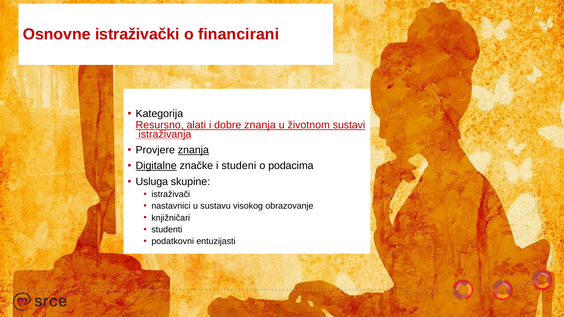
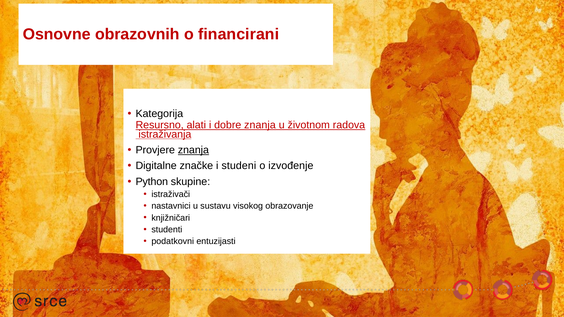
istraživački: istraživački -> obrazovnih
sustavi: sustavi -> radova
Digitalne underline: present -> none
podacima: podacima -> izvođenje
Usluga: Usluga -> Python
